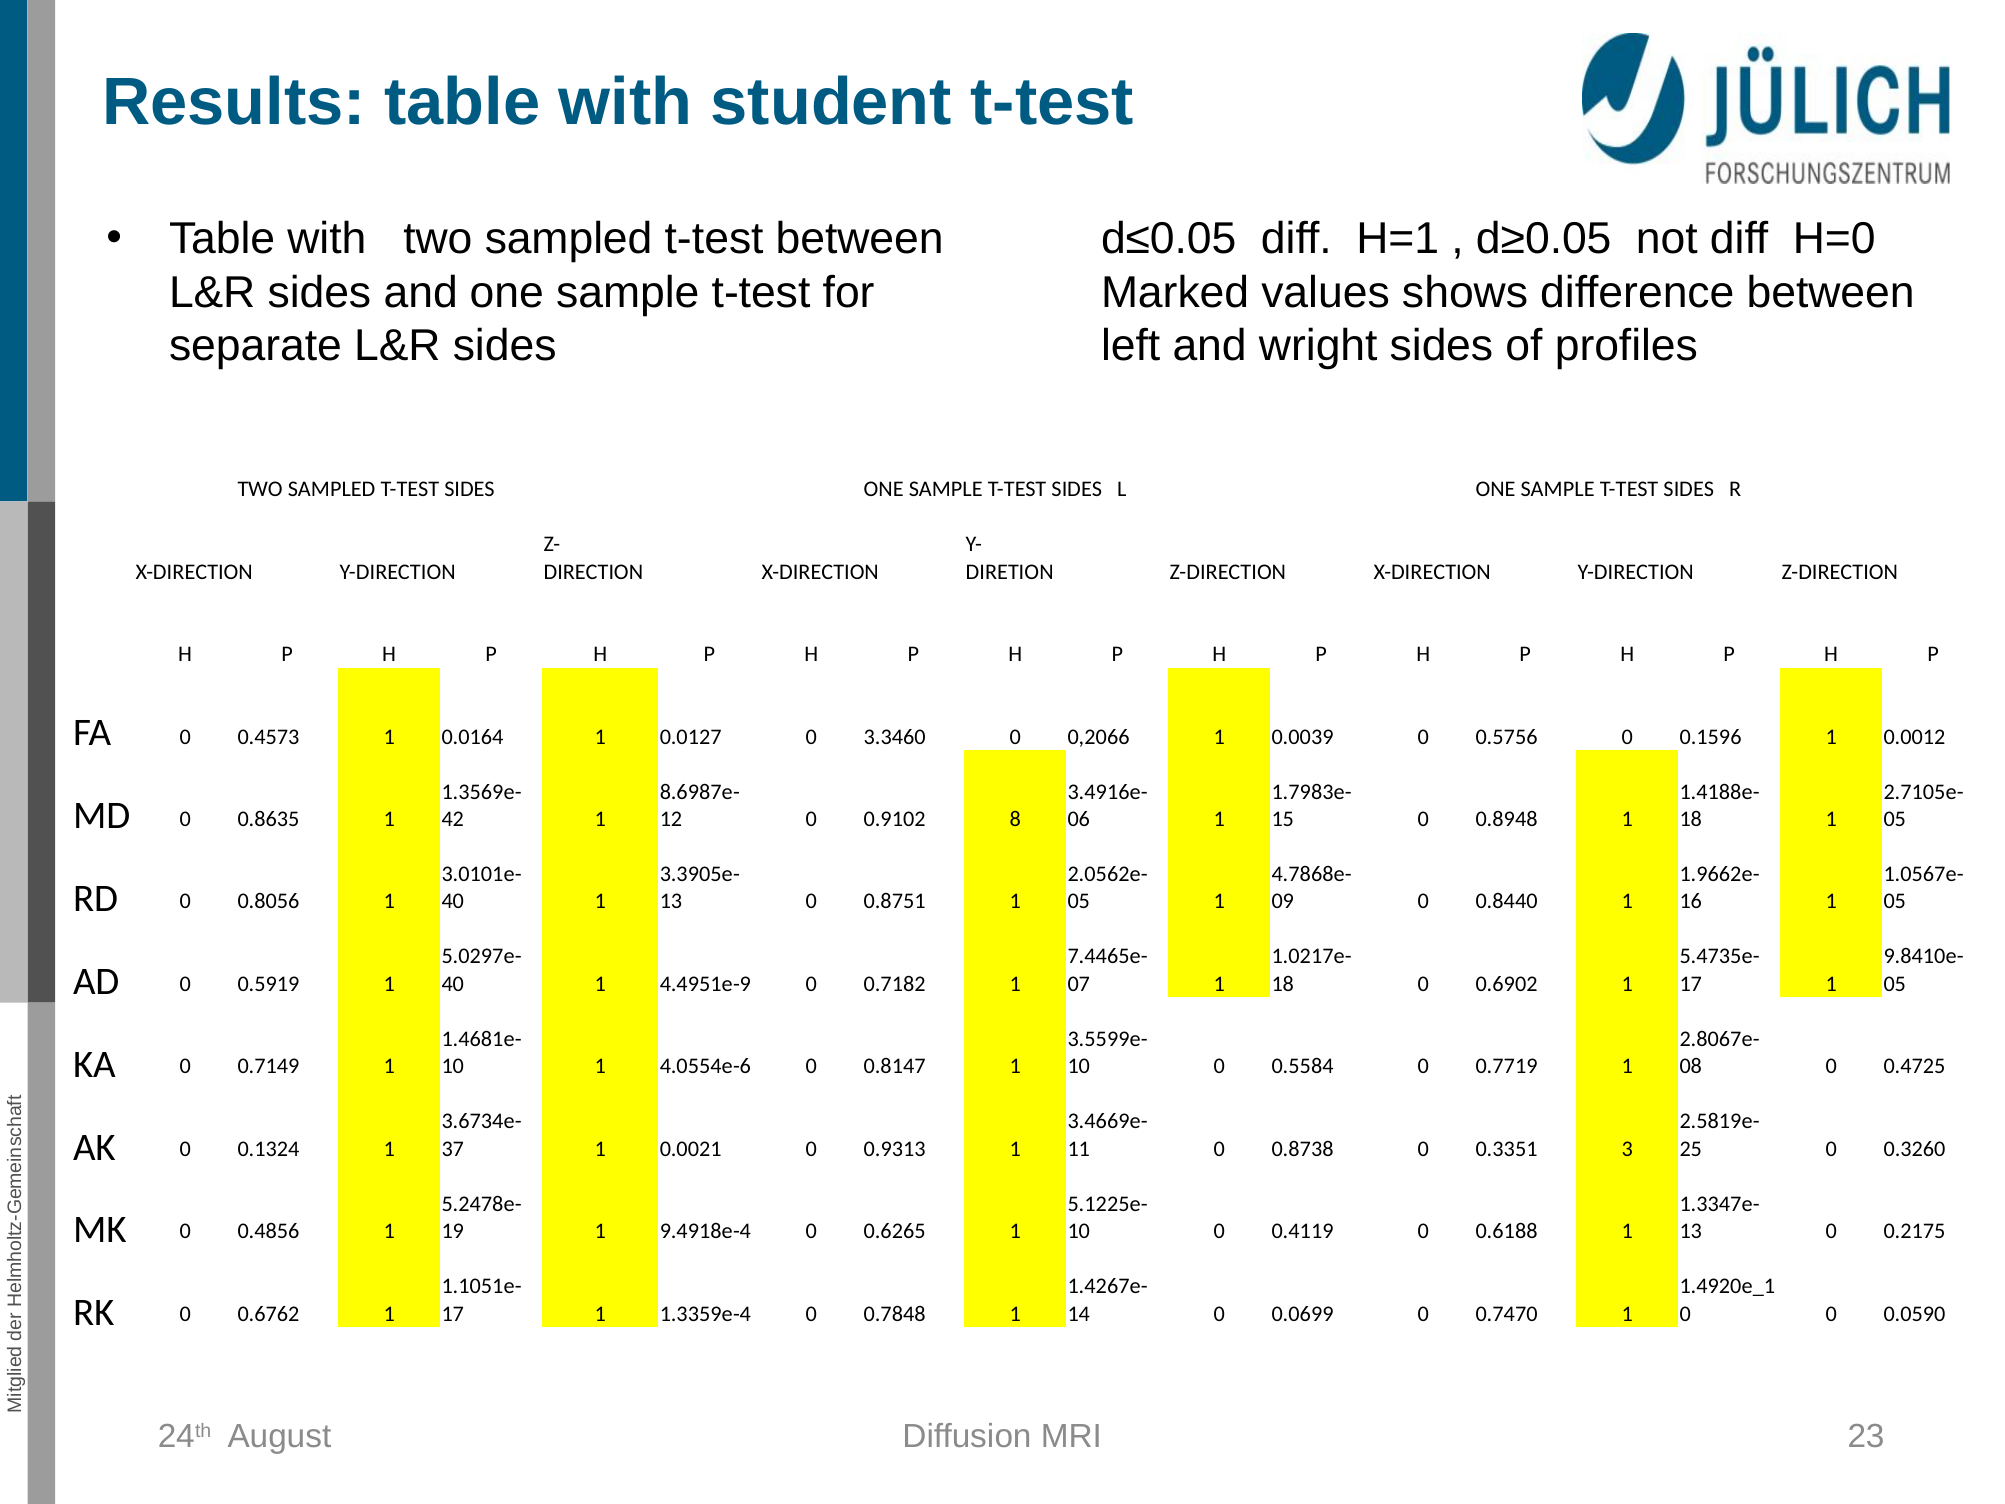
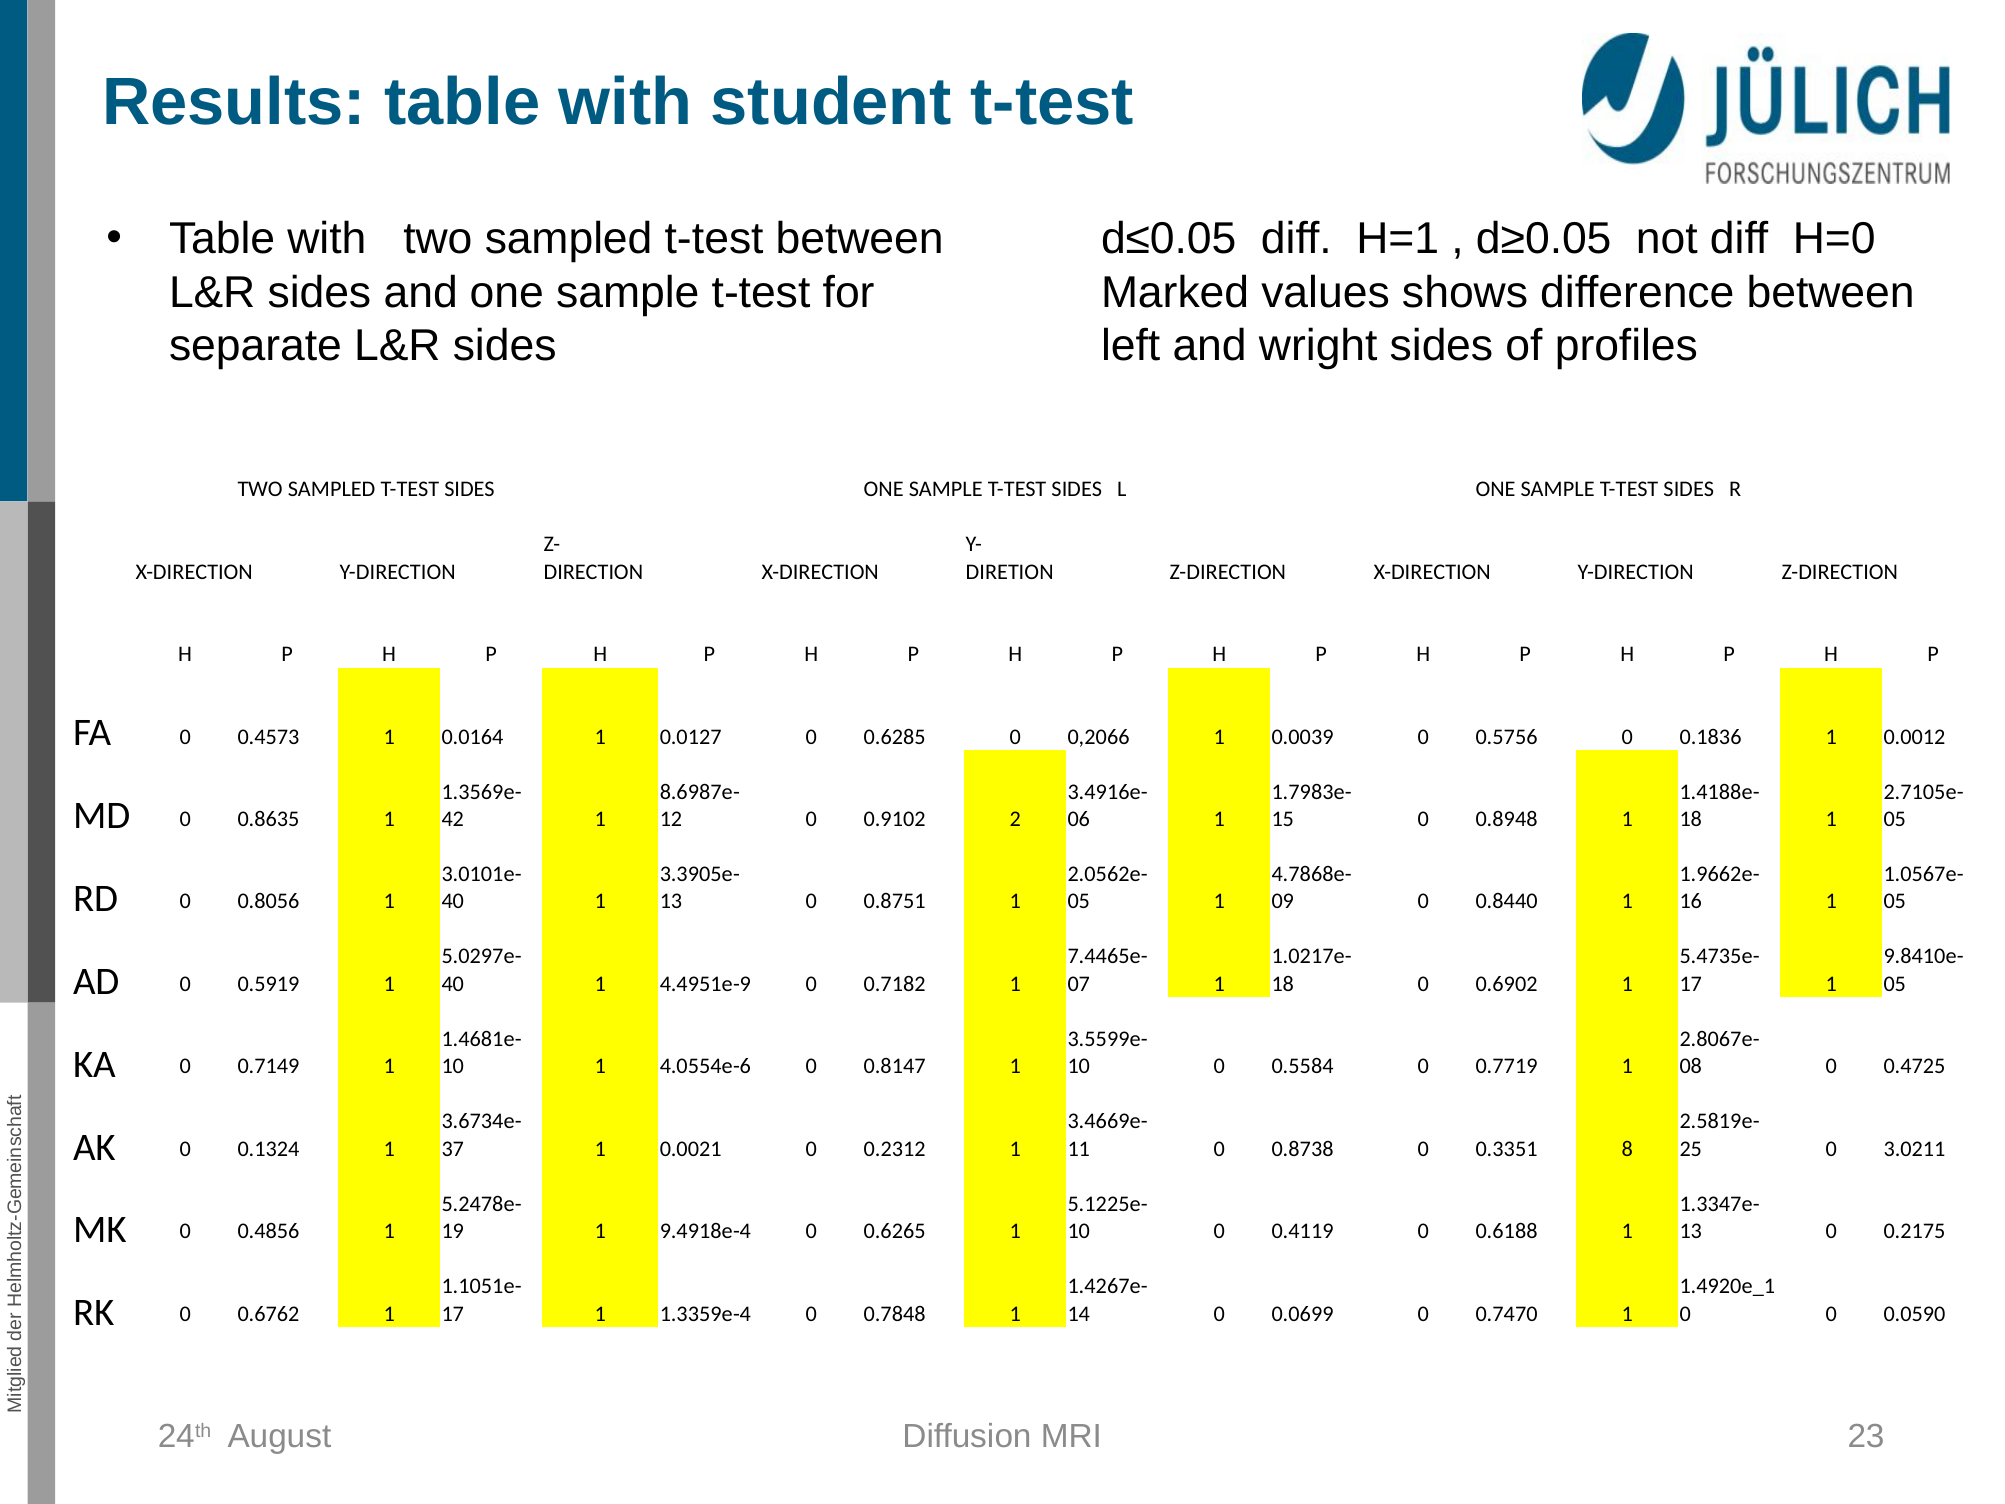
3.3460: 3.3460 -> 0.6285
0.1596: 0.1596 -> 0.1836
8: 8 -> 2
0.9313: 0.9313 -> 0.2312
3: 3 -> 8
0.3260: 0.3260 -> 3.0211
